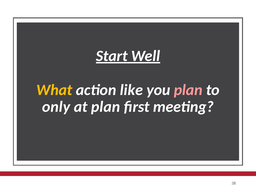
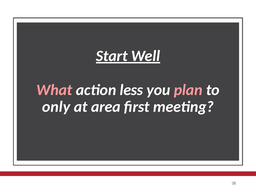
What colour: yellow -> pink
like: like -> less
at plan: plan -> area
